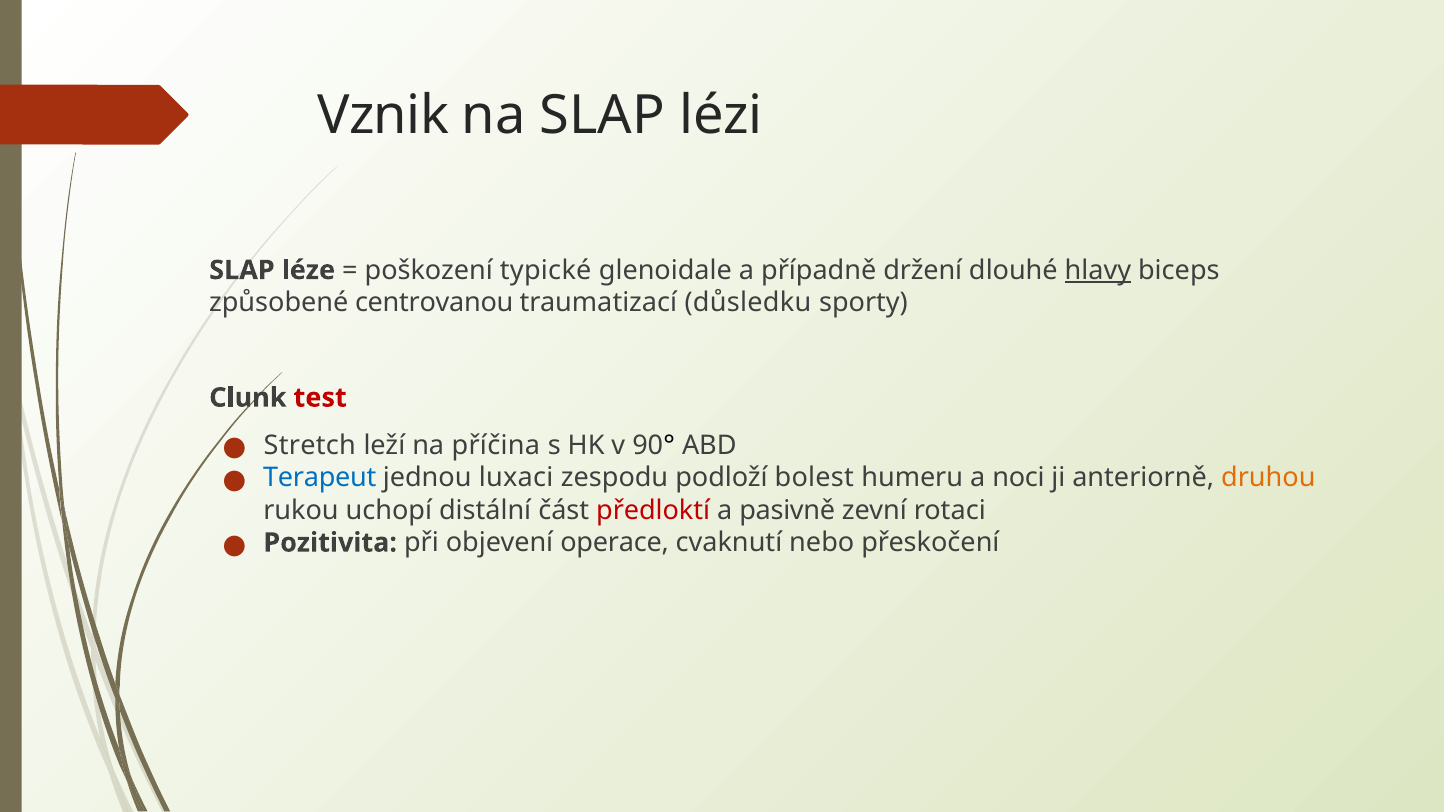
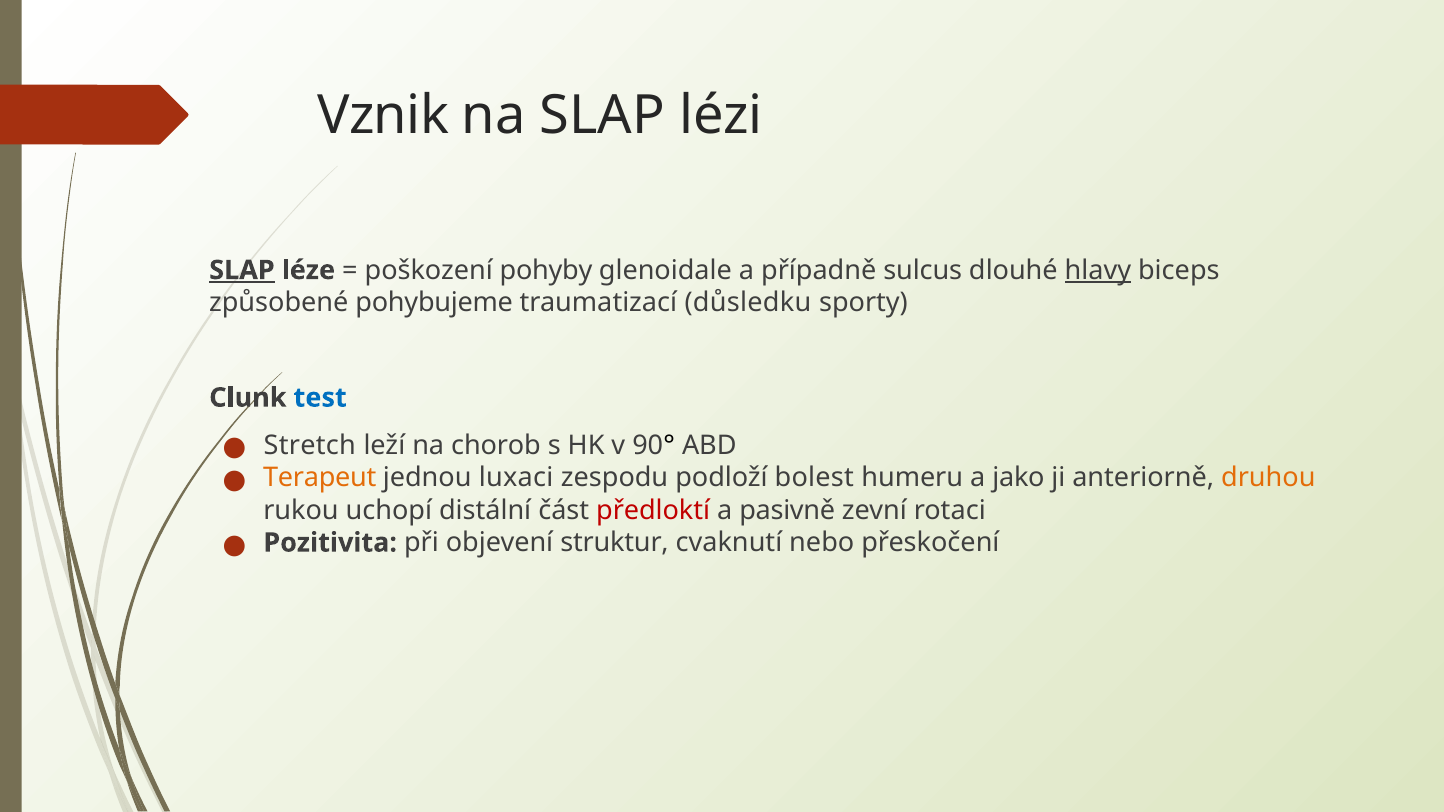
SLAP at (242, 270) underline: none -> present
typické: typické -> pohyby
držení: držení -> sulcus
centrovanou: centrovanou -> pohybujeme
test colour: red -> blue
příčina: příčina -> chorob
Terapeut colour: blue -> orange
noci: noci -> jako
operace: operace -> struktur
